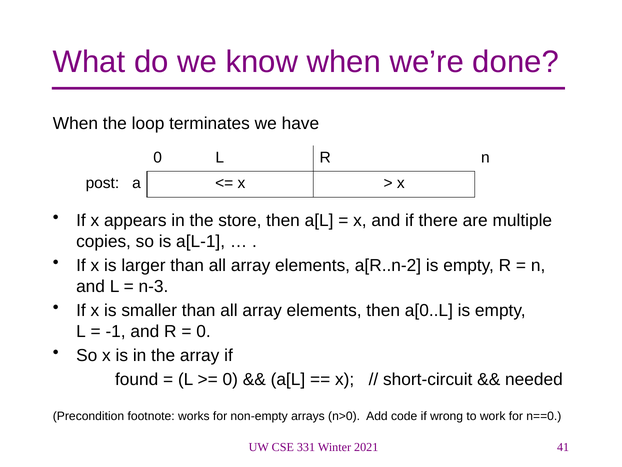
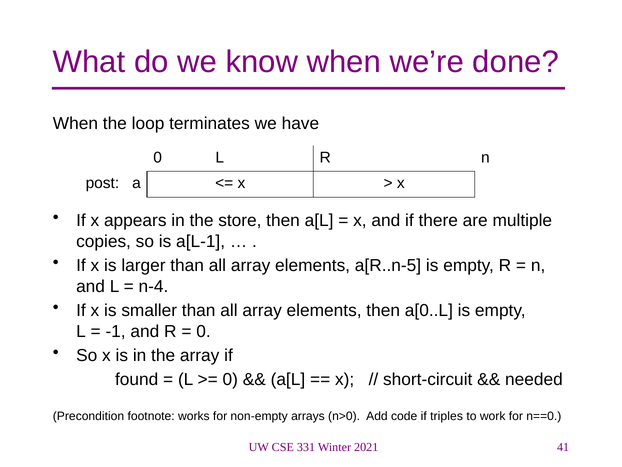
a[R..n-2: a[R..n-2 -> a[R..n-5
n-3: n-3 -> n-4
wrong: wrong -> triples
